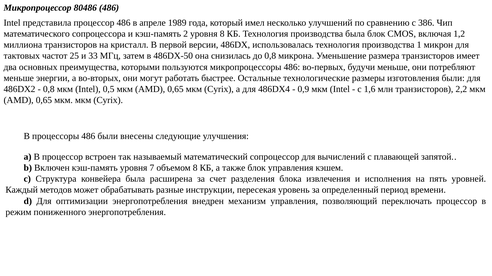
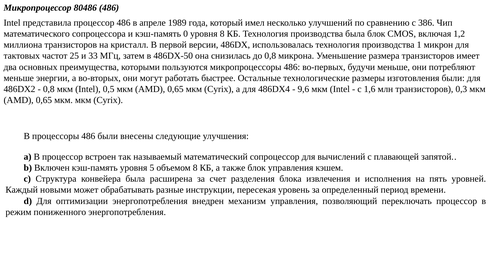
2: 2 -> 0
0,9: 0,9 -> 9,6
2,2: 2,2 -> 0,3
7: 7 -> 5
методов: методов -> новыми
